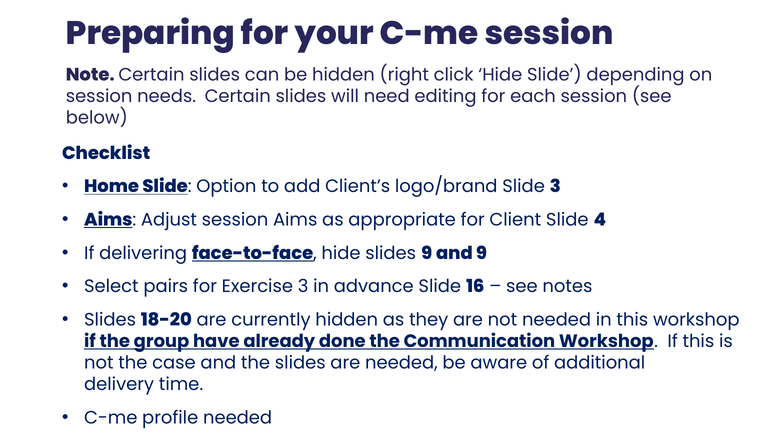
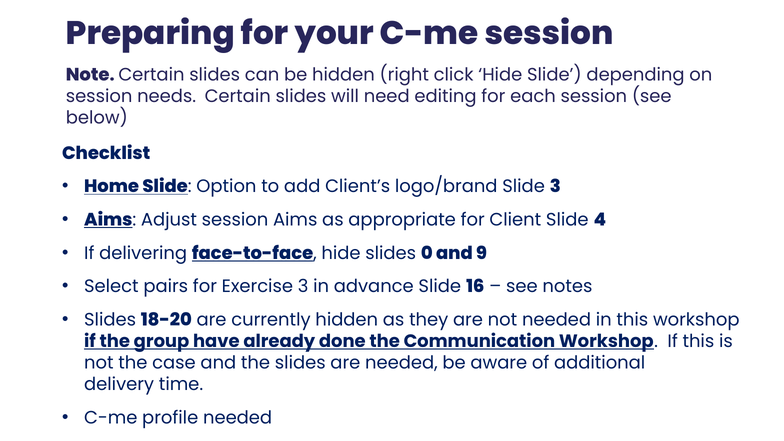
slides 9: 9 -> 0
